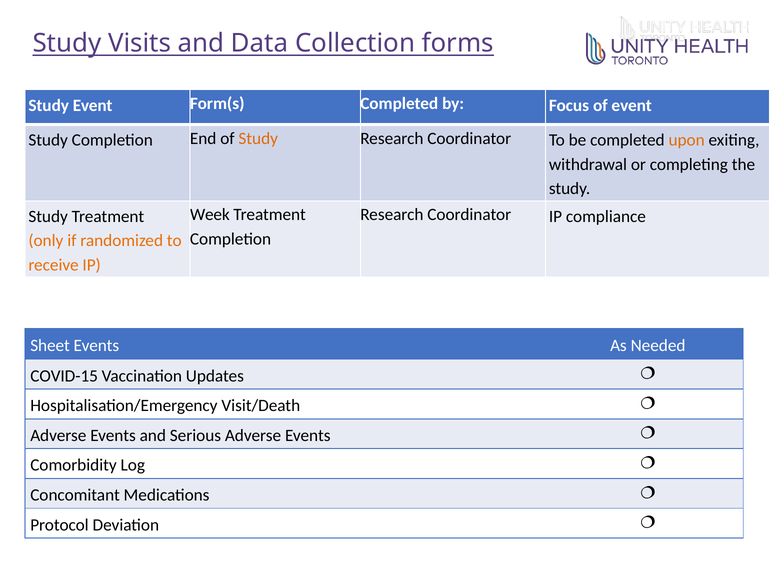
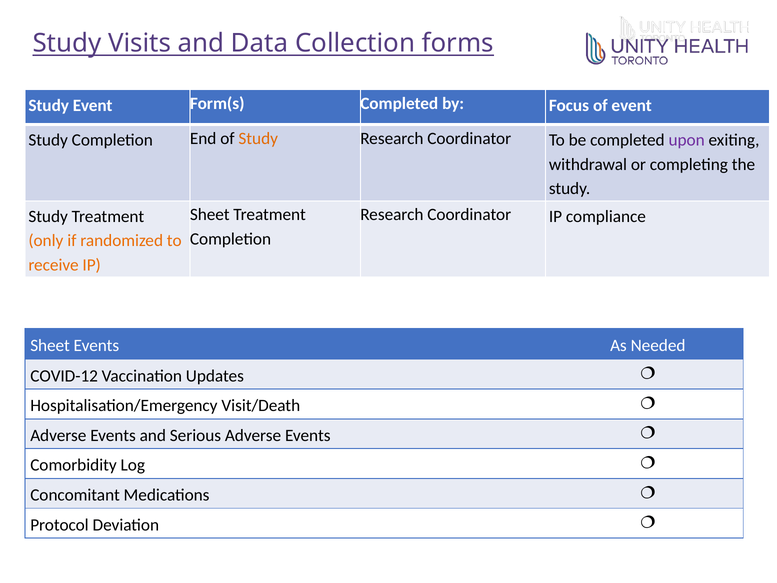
upon colour: orange -> purple
Week at (210, 215): Week -> Sheet
COVID-15: COVID-15 -> COVID-12
